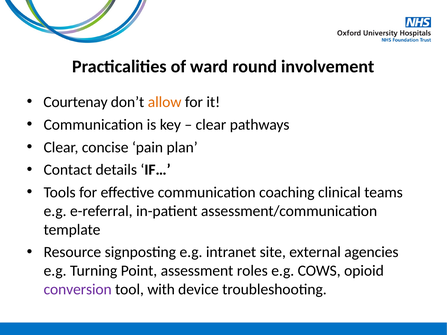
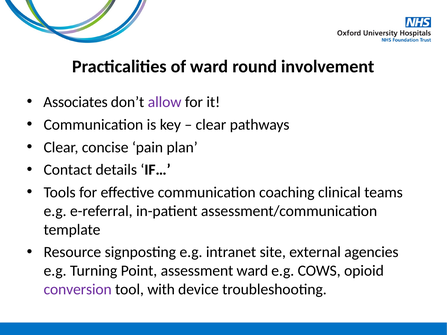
Courtenay: Courtenay -> Associates
allow colour: orange -> purple
assessment roles: roles -> ward
